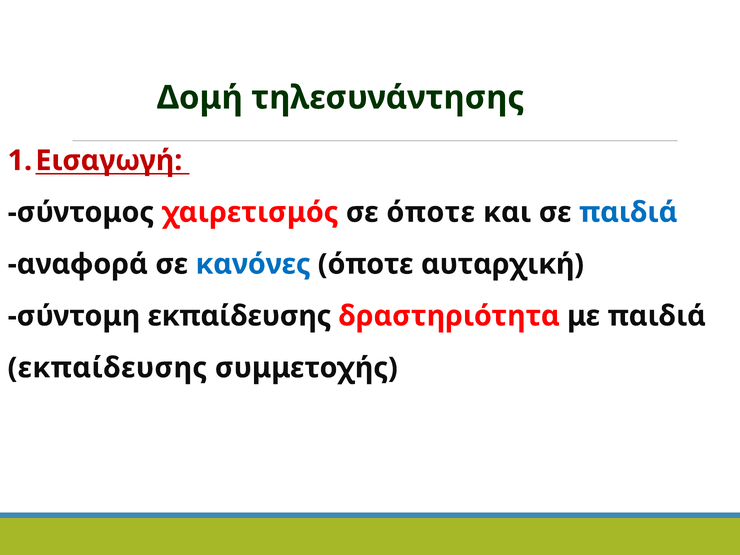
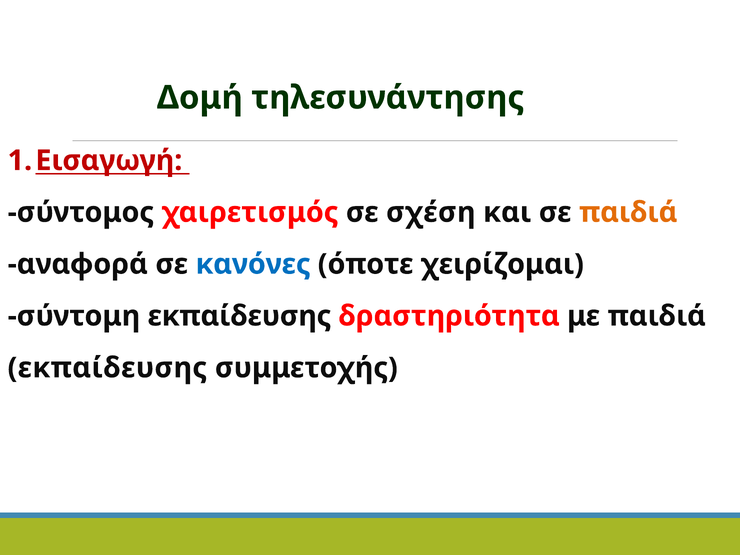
σε όποτε: όποτε -> σχέση
παιδιά at (628, 212) colour: blue -> orange
αυταρχική: αυταρχική -> χειρίζομαι
